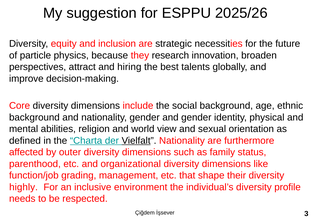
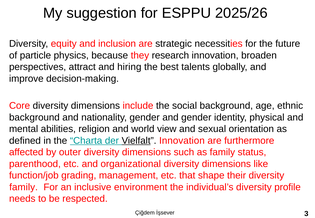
Vielfalt Nationality: Nationality -> Innovation
highly at (24, 187): highly -> family
